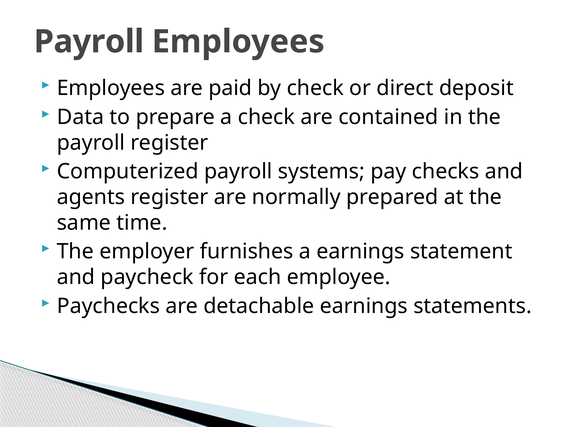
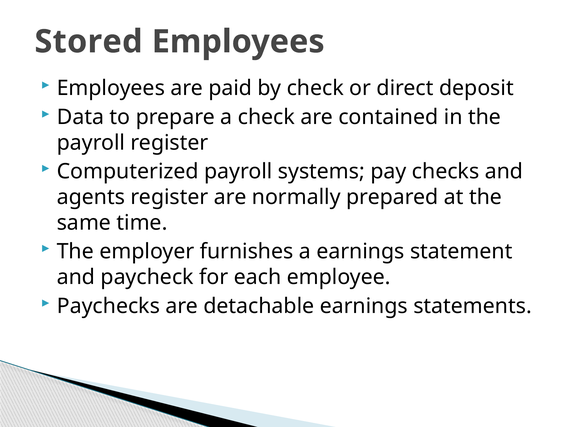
Payroll at (89, 42): Payroll -> Stored
